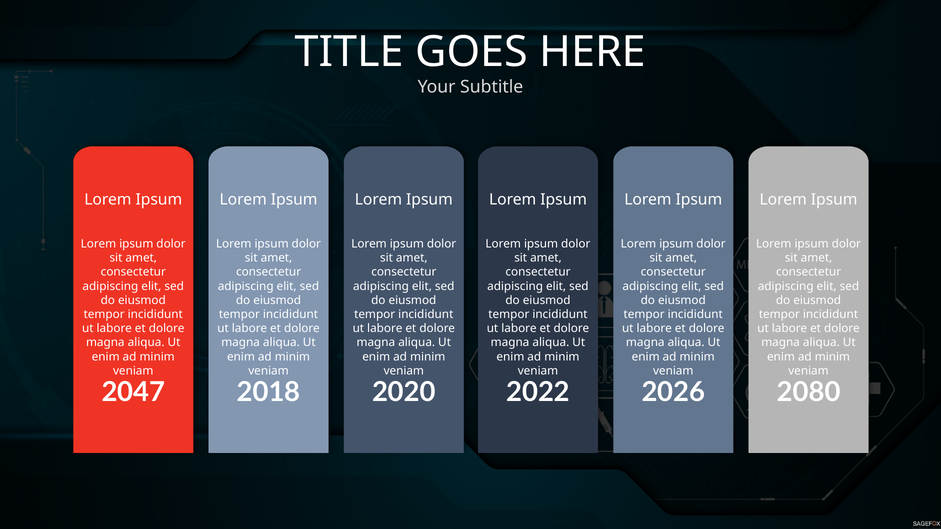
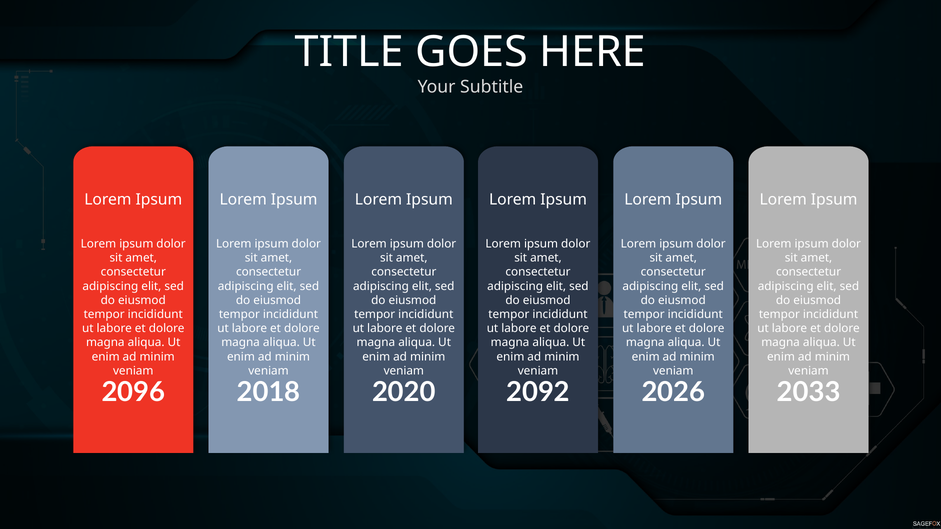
2047: 2047 -> 2096
2022: 2022 -> 2092
2080: 2080 -> 2033
